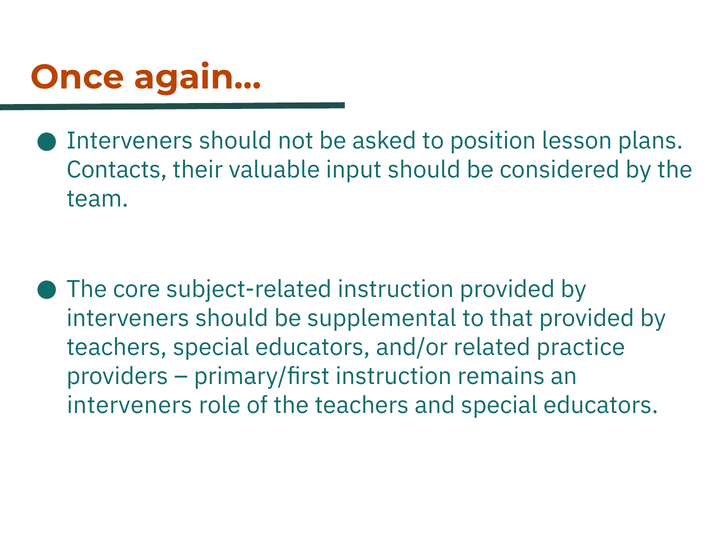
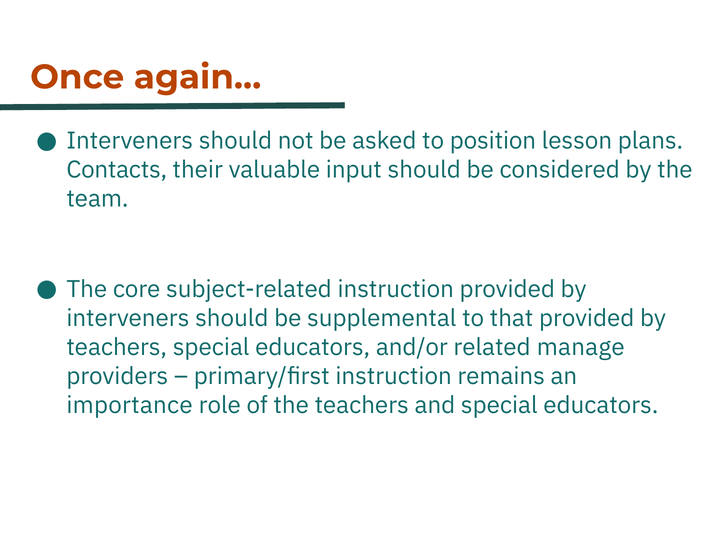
practice: practice -> manage
interveners at (130, 405): interveners -> importance
